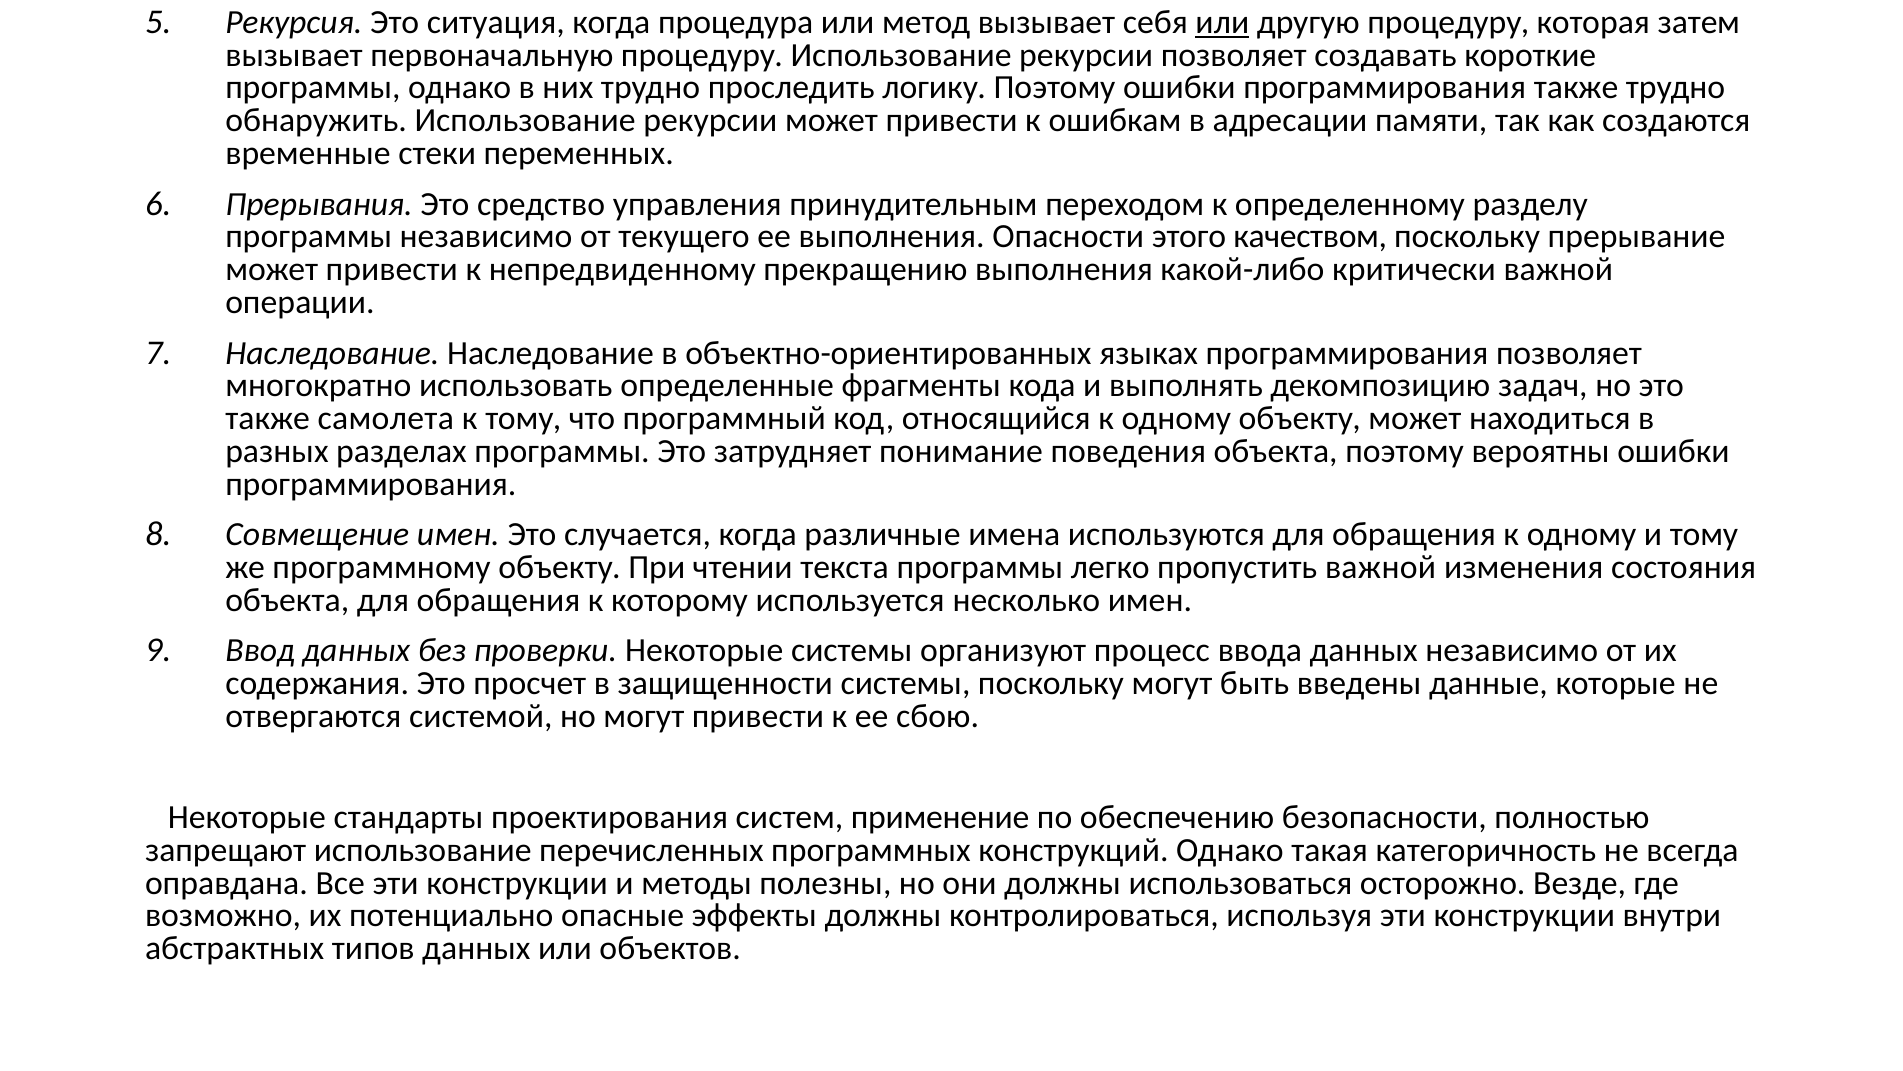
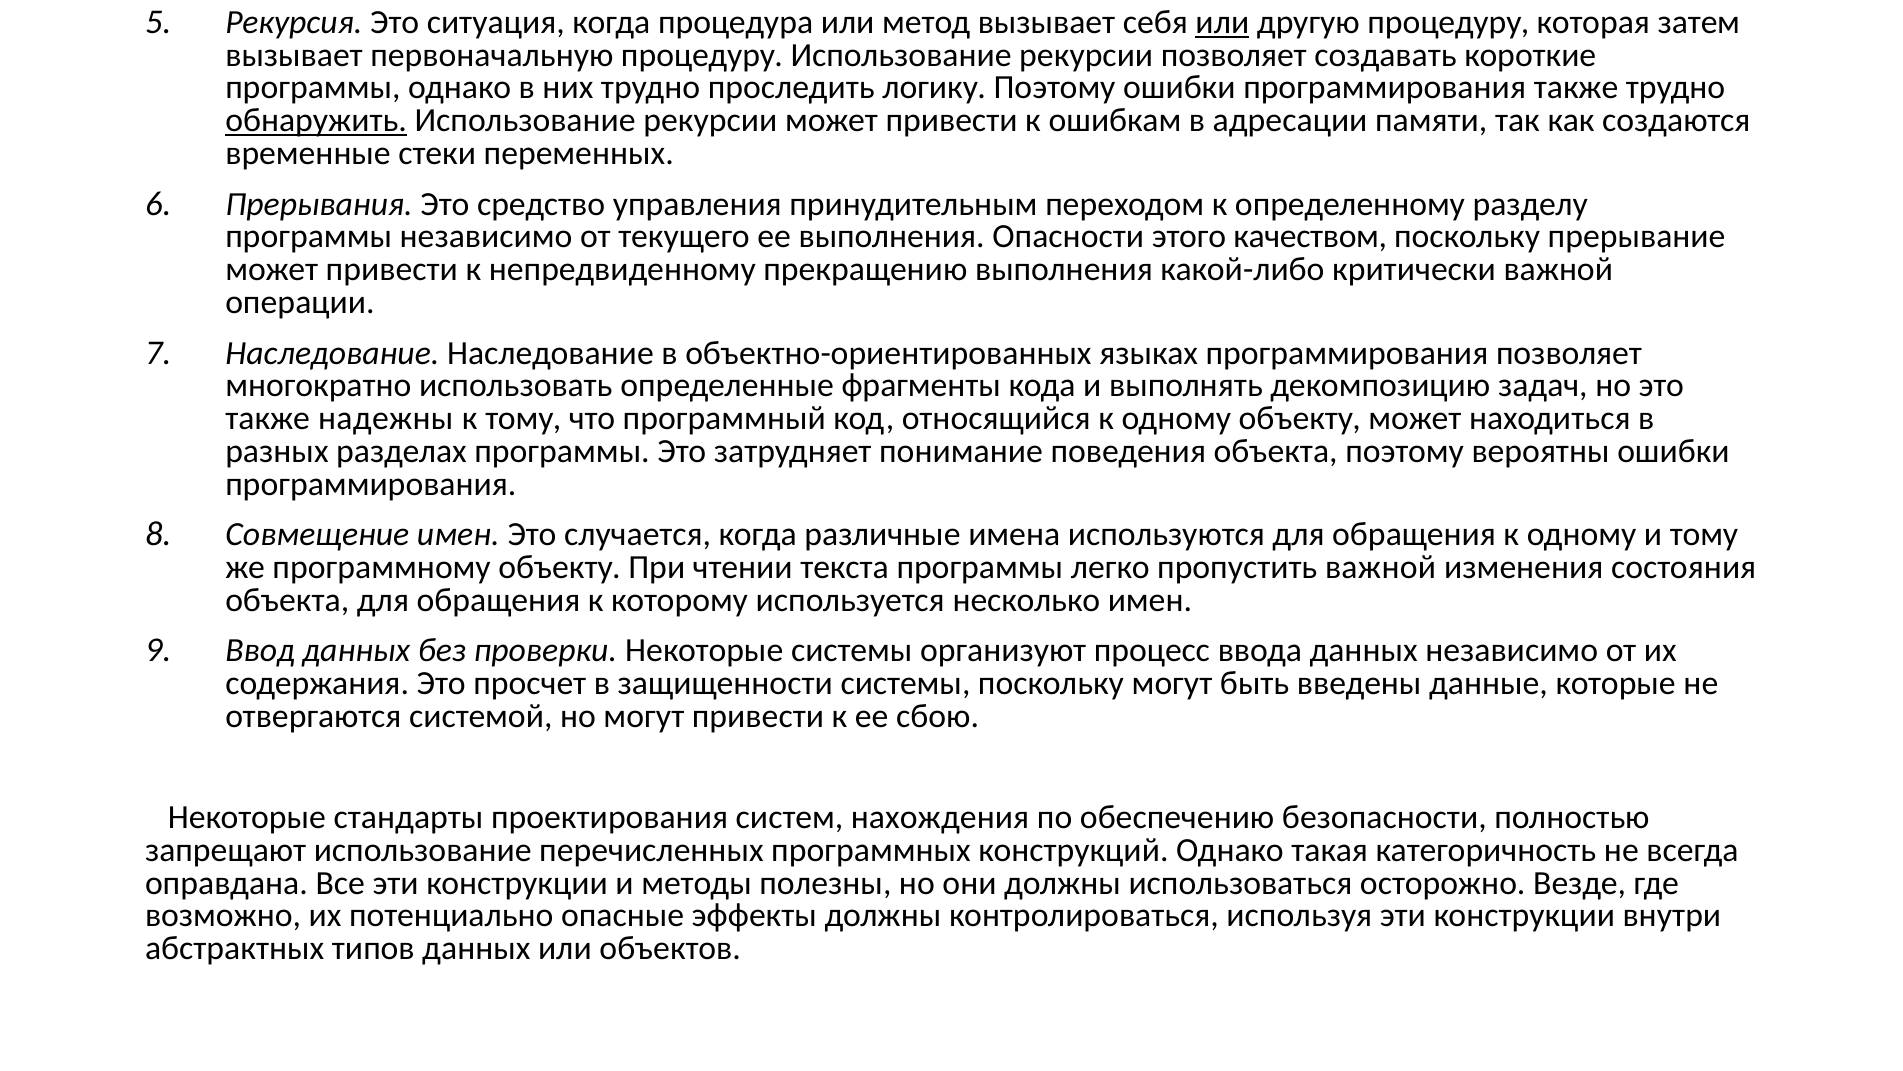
обнаружить underline: none -> present
самолета: самолета -> надежны
применение: применение -> нахождения
